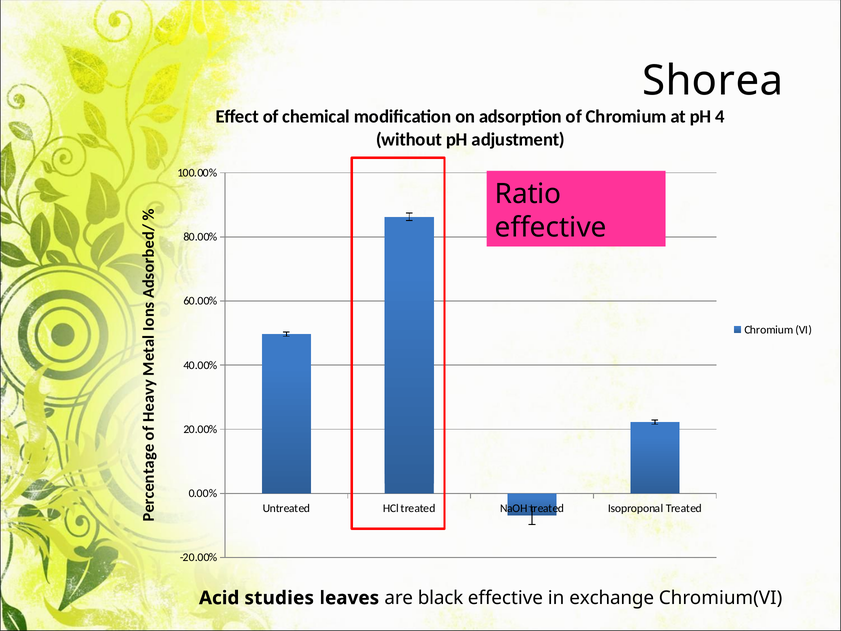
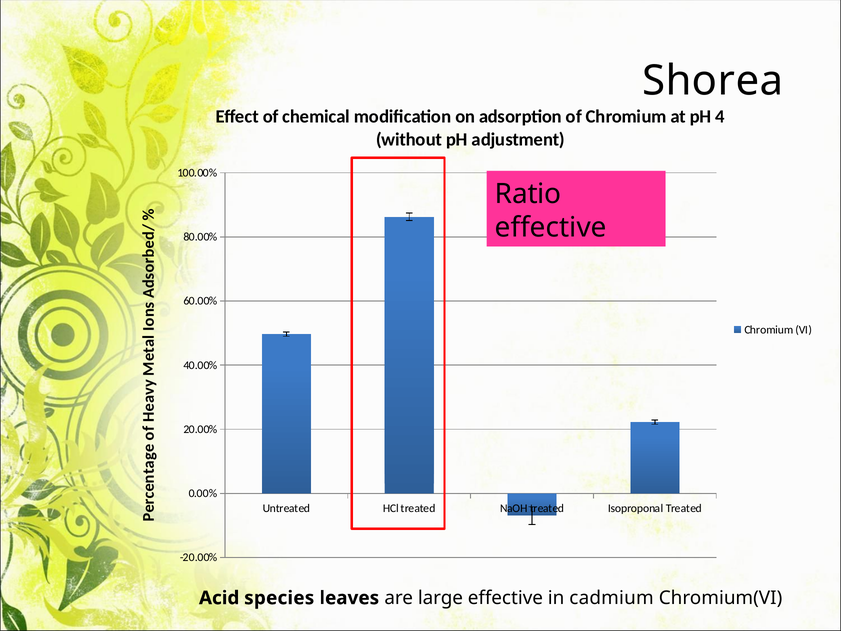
studies: studies -> species
black: black -> large
exchange: exchange -> cadmium
